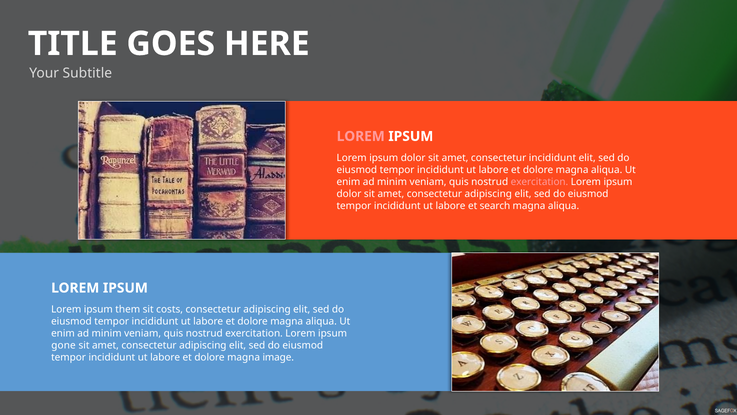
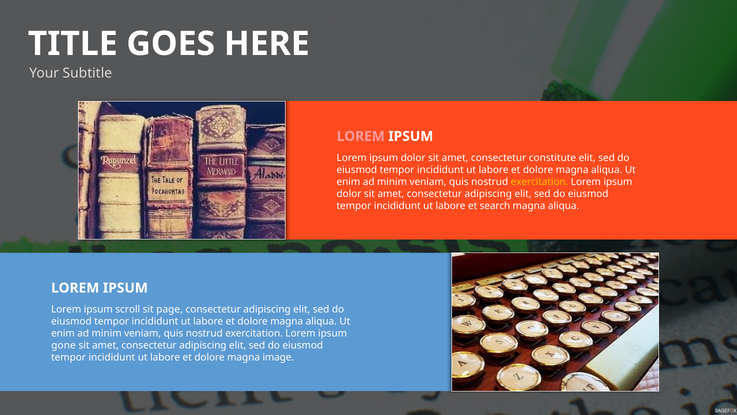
consectetur incididunt: incididunt -> constitute
exercitation at (539, 182) colour: pink -> yellow
them: them -> scroll
costs: costs -> page
